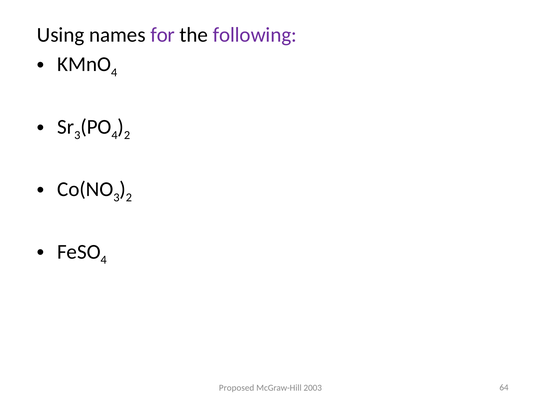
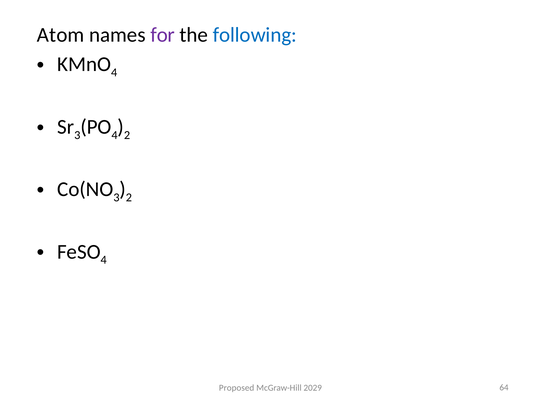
Using: Using -> Atom
following colour: purple -> blue
2003: 2003 -> 2029
